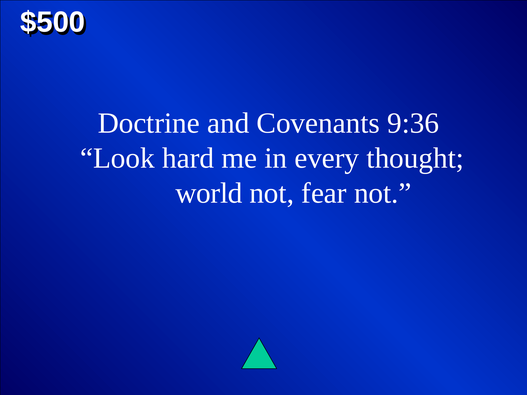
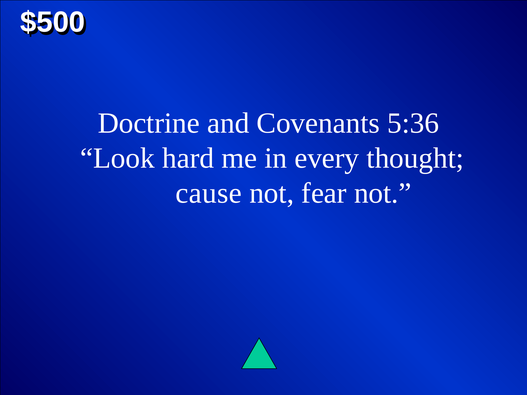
9:36: 9:36 -> 5:36
world: world -> cause
